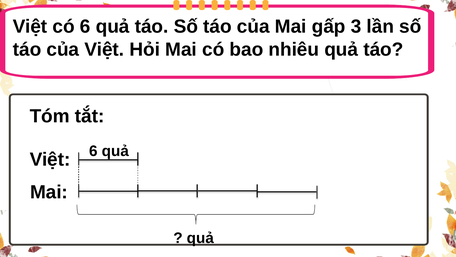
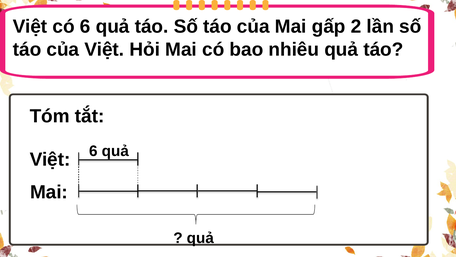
3: 3 -> 2
